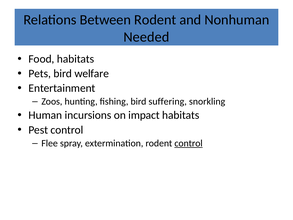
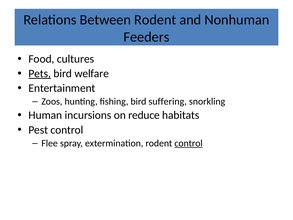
Needed: Needed -> Feeders
Food habitats: habitats -> cultures
Pets underline: none -> present
impact: impact -> reduce
